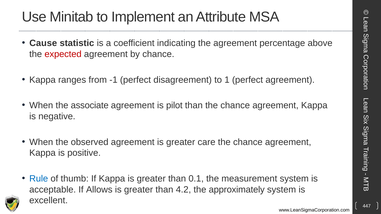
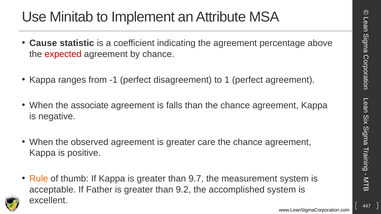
pilot: pilot -> falls
Rule colour: blue -> orange
0.1: 0.1 -> 9.7
Allows: Allows -> Father
4.2: 4.2 -> 9.2
approximately: approximately -> accomplished
